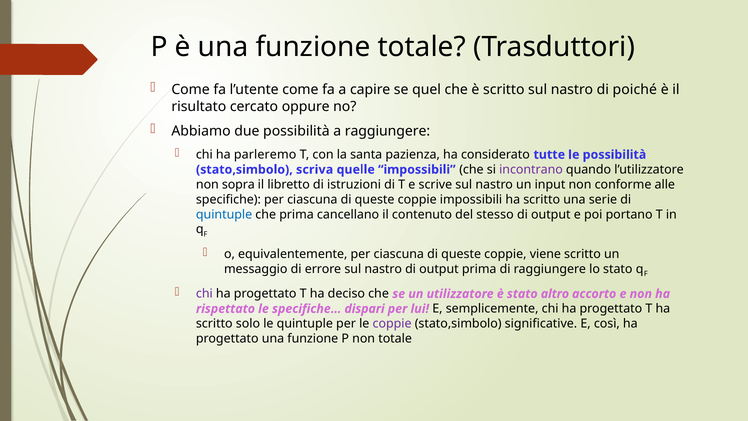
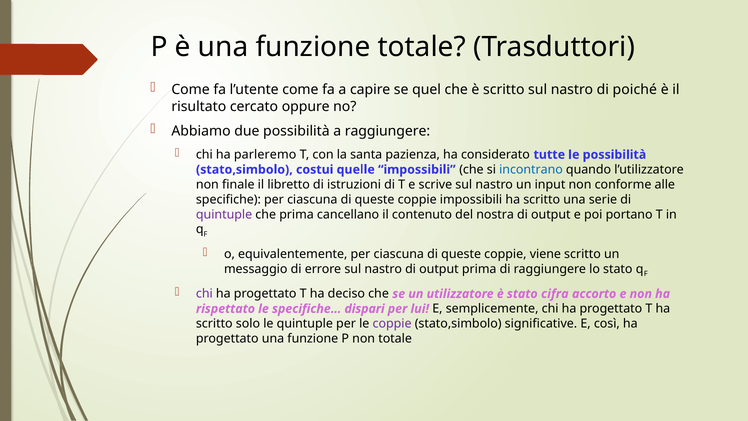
scriva: scriva -> costui
incontrano colour: purple -> blue
sopra: sopra -> finale
quintuple at (224, 214) colour: blue -> purple
stesso: stesso -> nostra
altro: altro -> cifra
